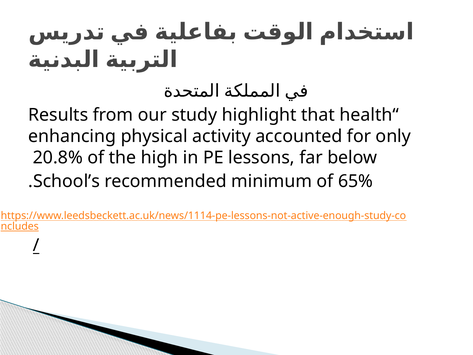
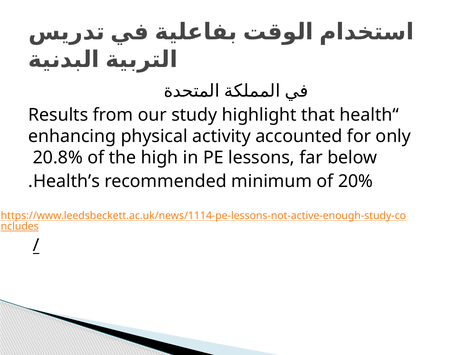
School’s: School’s -> Health’s
65%: 65% -> 20%
